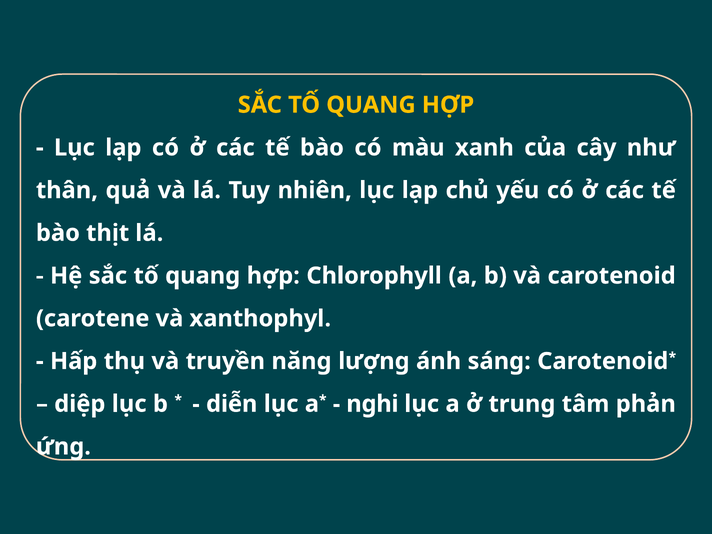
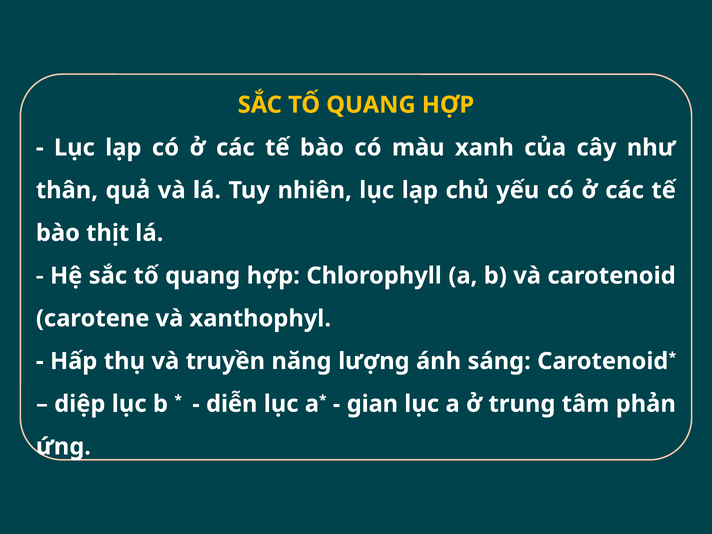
nghi: nghi -> gian
